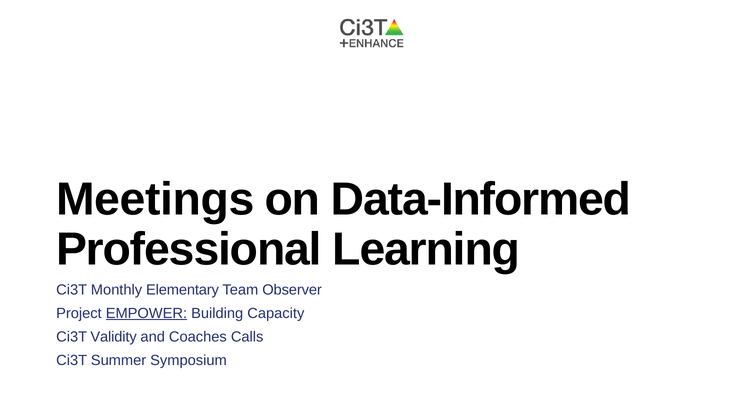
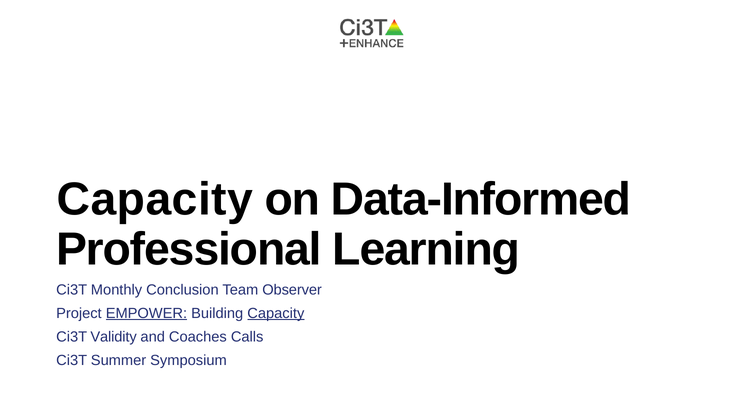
Meetings at (155, 199): Meetings -> Capacity
Elementary: Elementary -> Conclusion
Capacity at (276, 314) underline: none -> present
